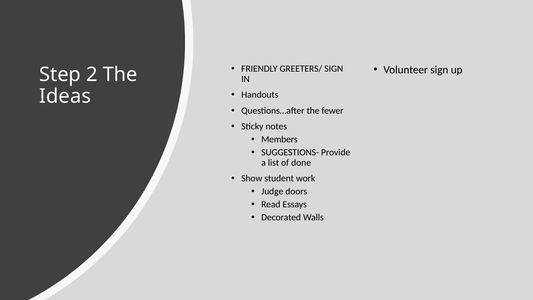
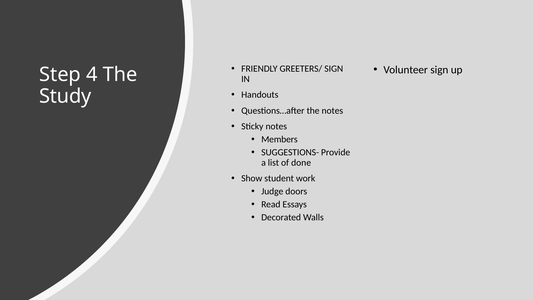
2: 2 -> 4
Ideas: Ideas -> Study
the fewer: fewer -> notes
